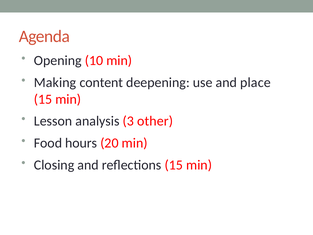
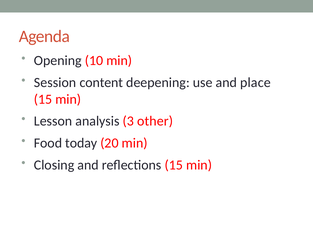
Making: Making -> Session
hours: hours -> today
